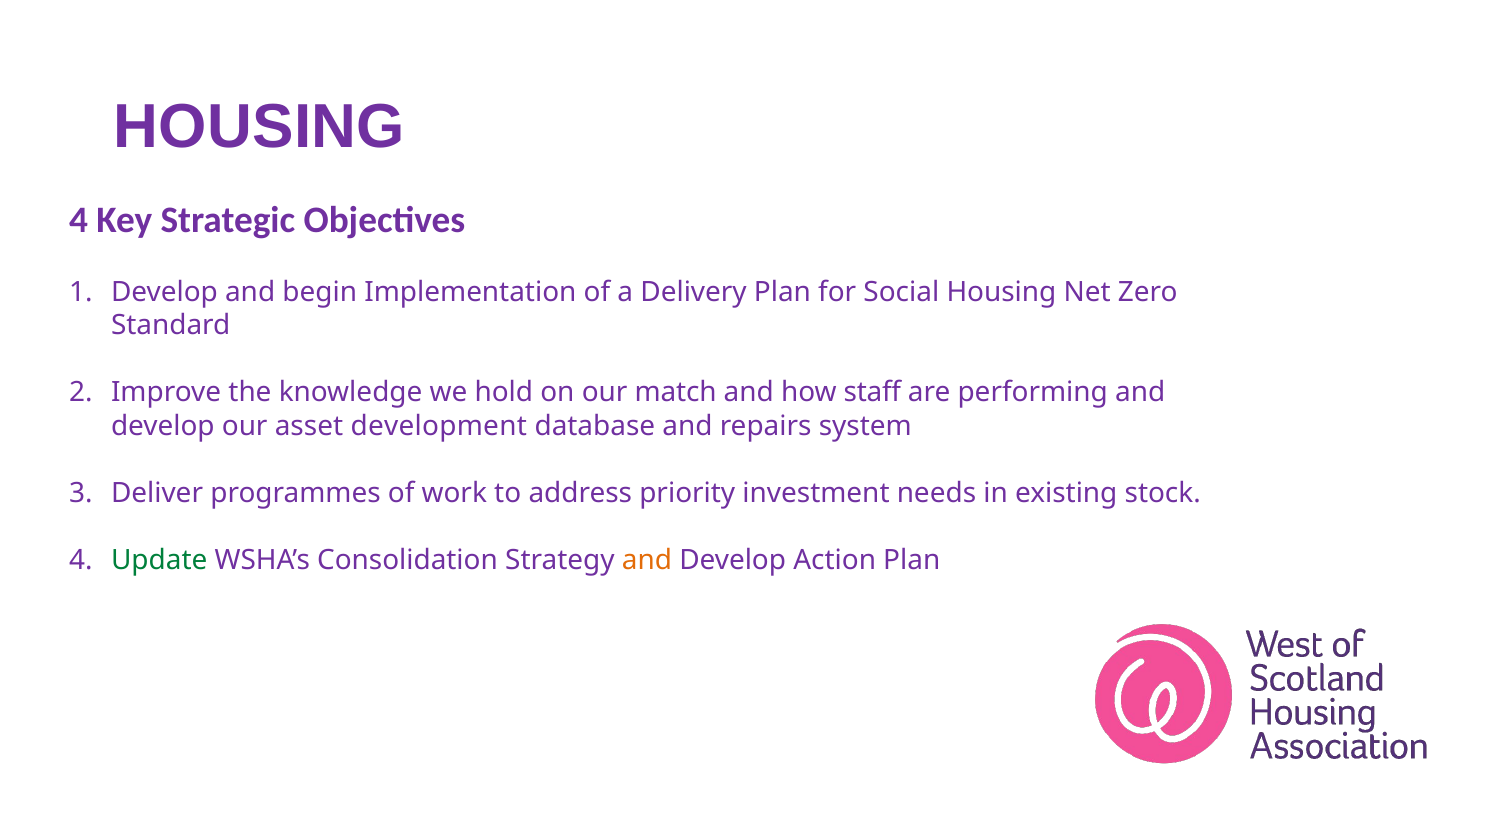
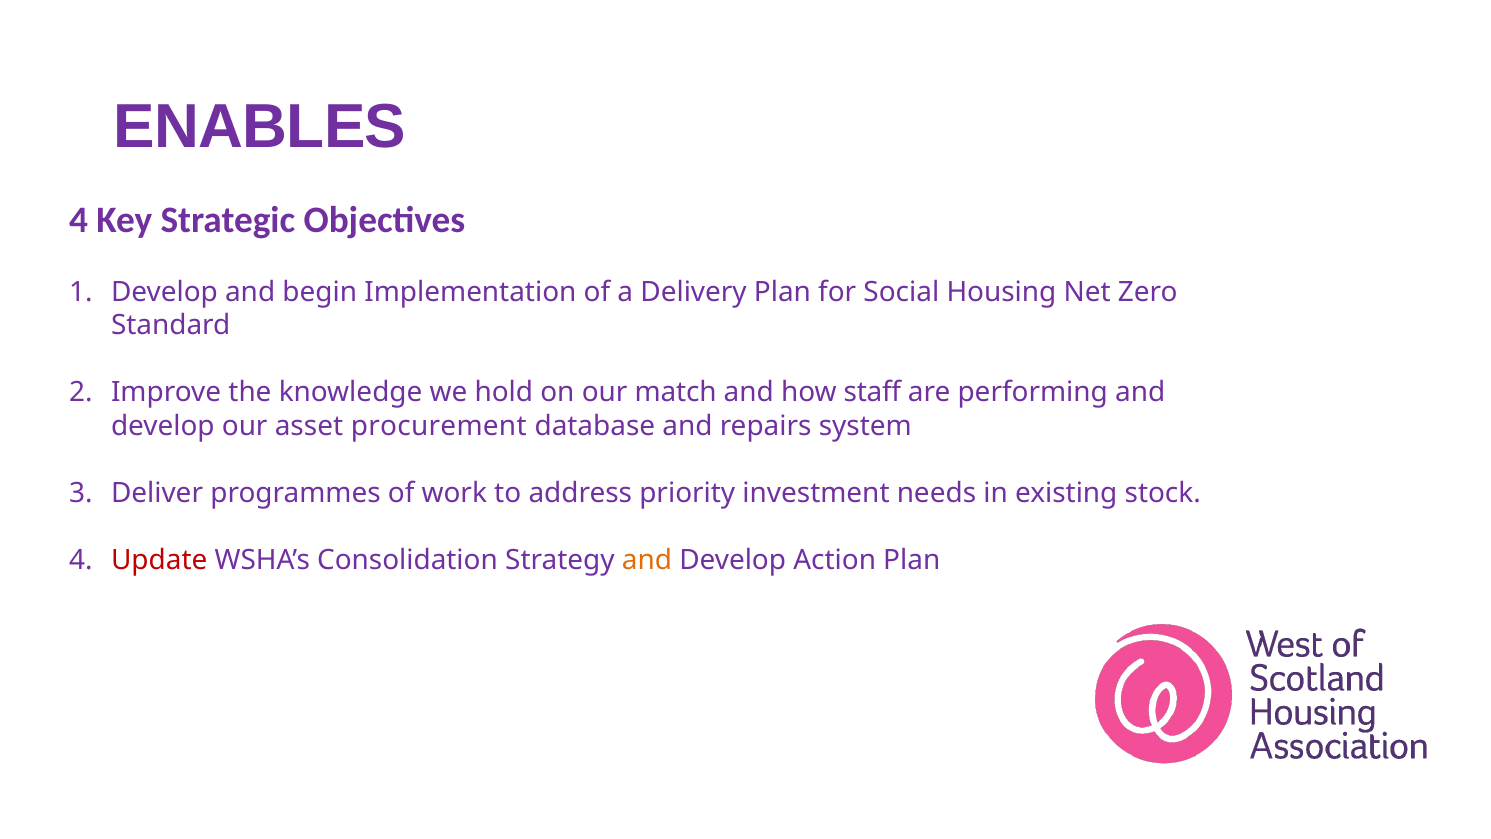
HOUSING at (259, 127): HOUSING -> ENABLES
development: development -> procurement
Update colour: green -> red
